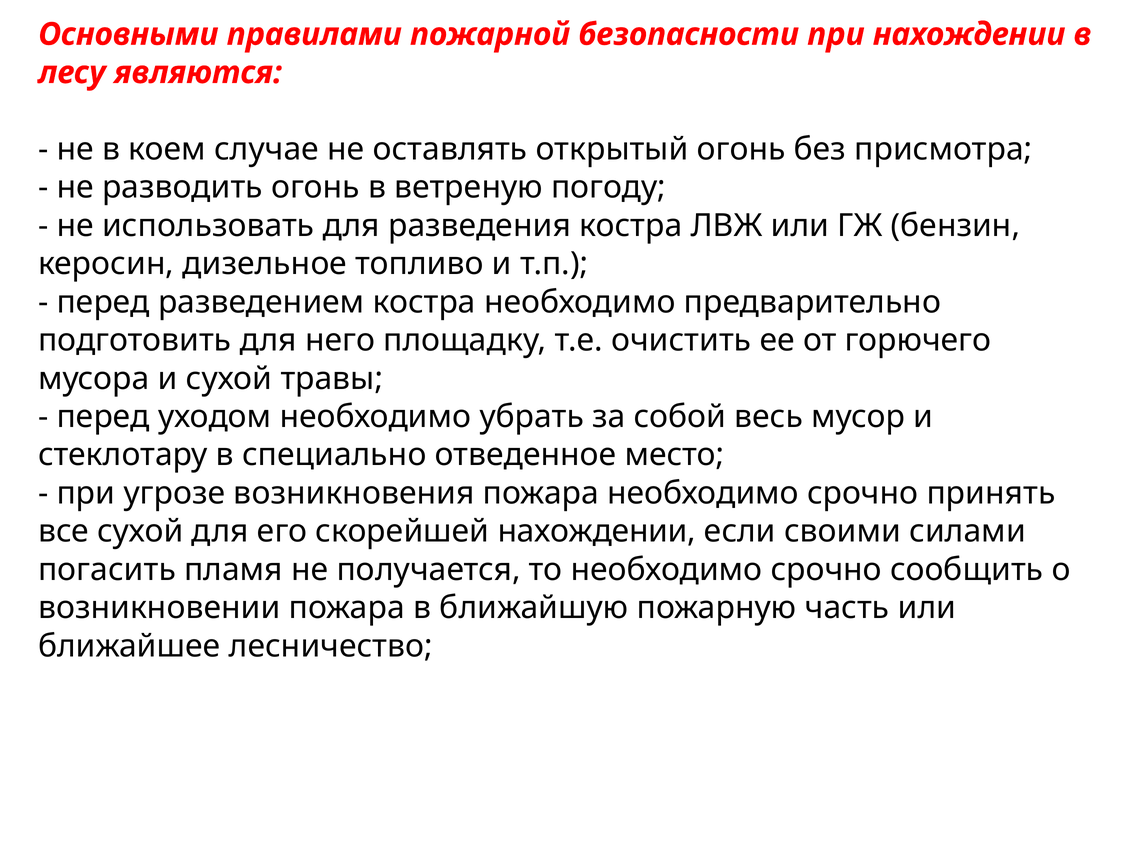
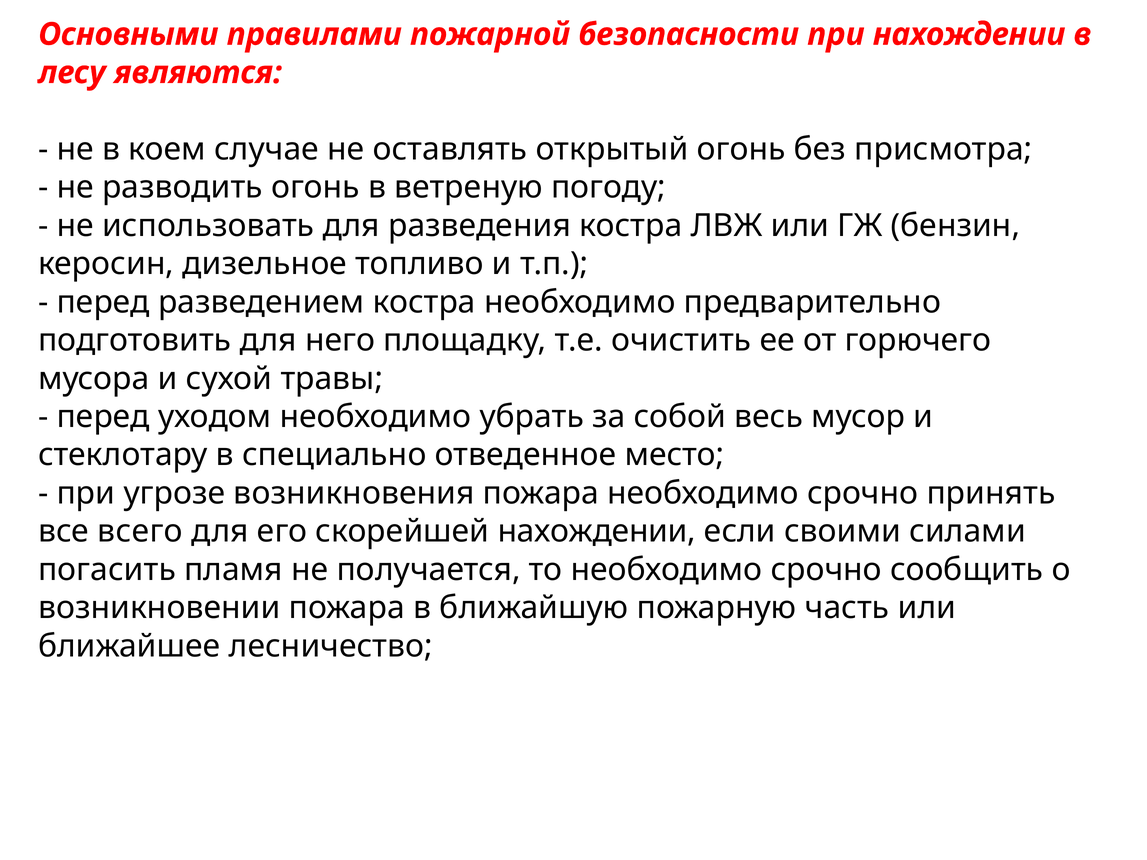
все сухой: сухой -> всего
